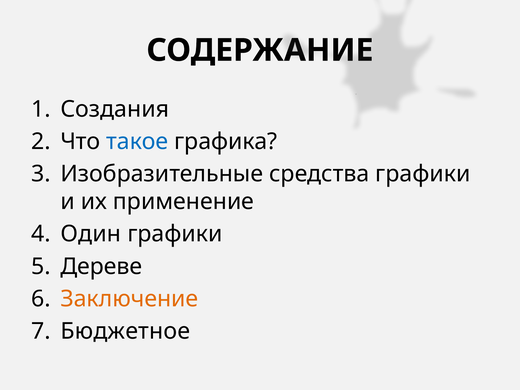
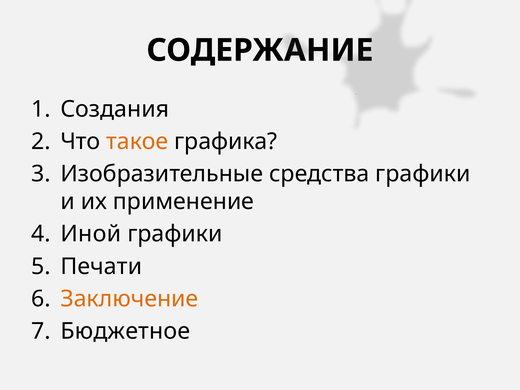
такое colour: blue -> orange
Один: Один -> Иной
Дереве: Дереве -> Печати
